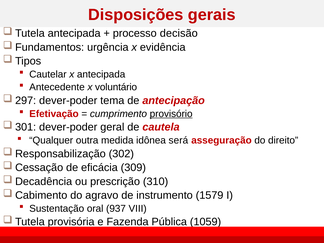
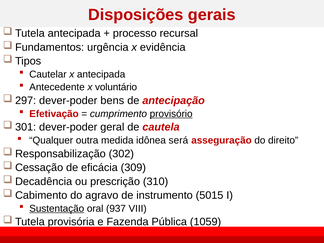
decisão: decisão -> recursal
tema: tema -> bens
1579: 1579 -> 5015
Sustentação underline: none -> present
